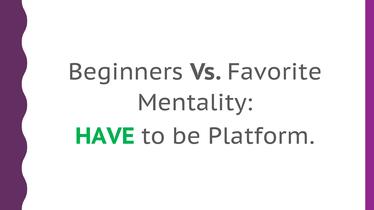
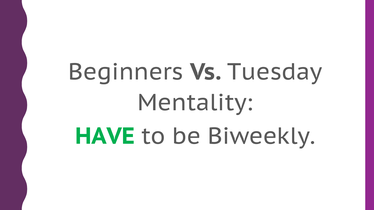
Favorite: Favorite -> Tuesday
Platform: Platform -> Biweekly
